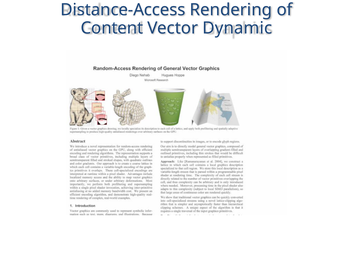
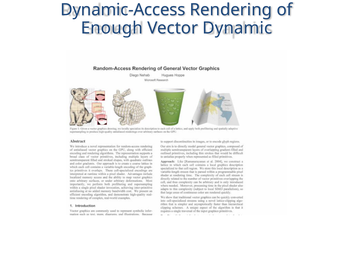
Distance-Access: Distance-Access -> Dynamic-Access
Content: Content -> Enough
